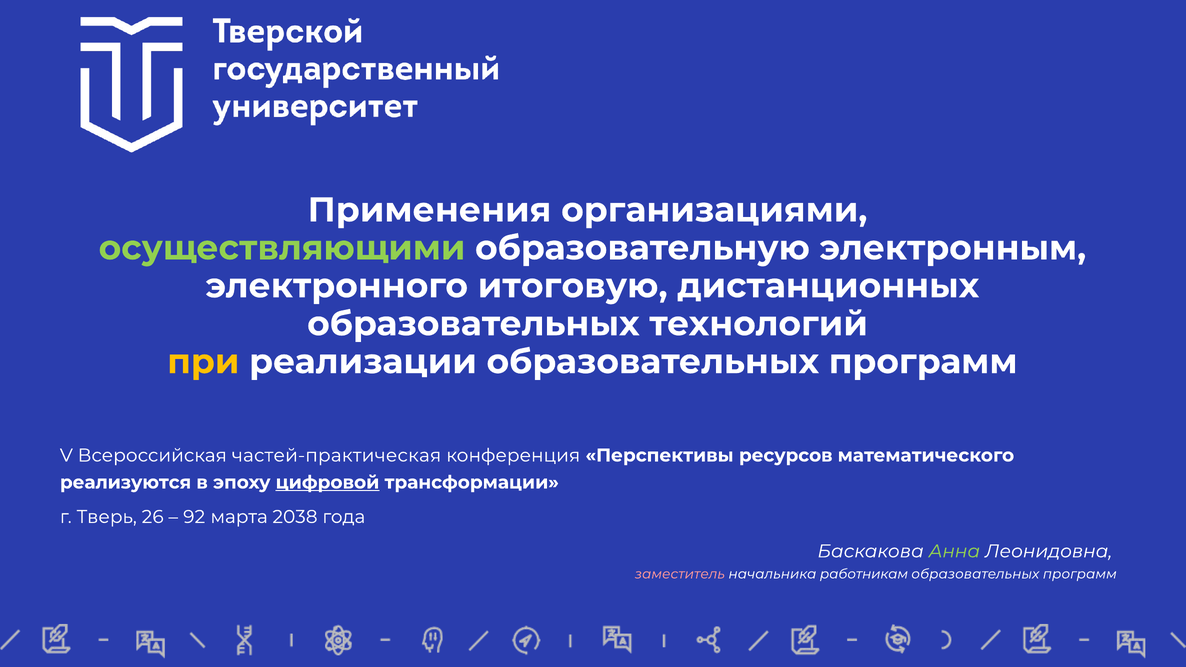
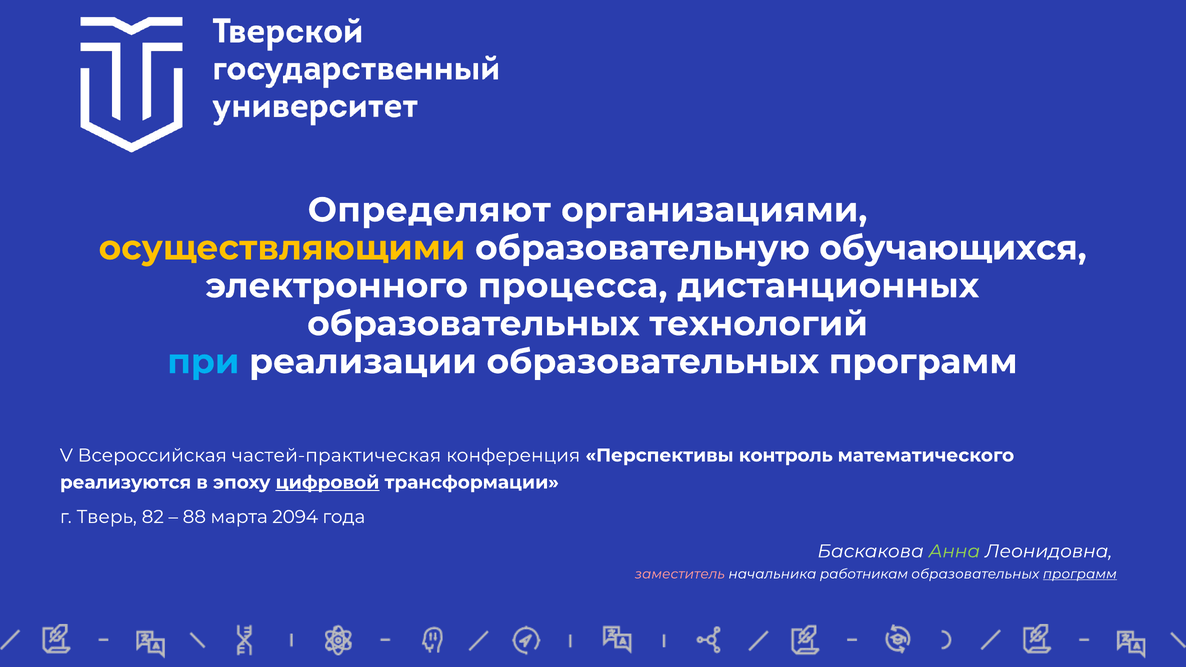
Применения: Применения -> Определяют
осуществляющими colour: light green -> yellow
электронным: электронным -> обучающихся
итоговую: итоговую -> процесса
при colour: yellow -> light blue
ресурсов: ресурсов -> контроль
26: 26 -> 82
92: 92 -> 88
2038: 2038 -> 2094
программ at (1080, 574) underline: none -> present
